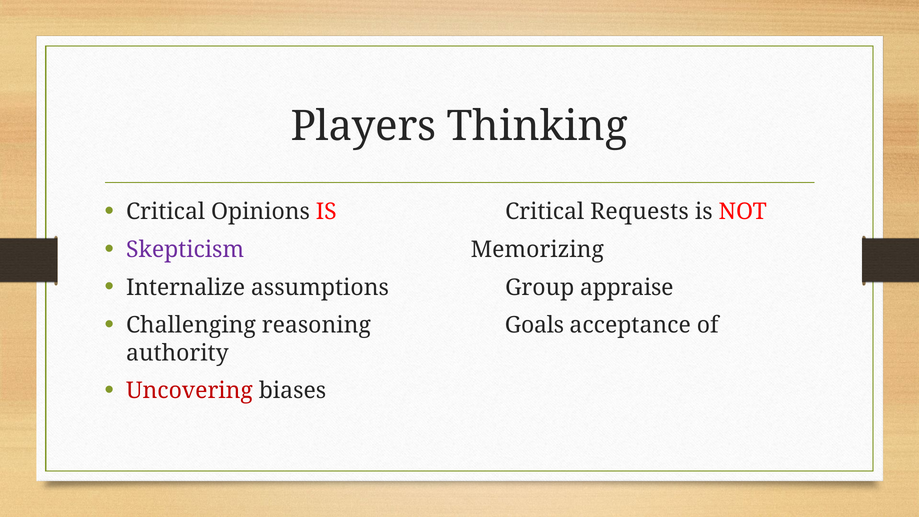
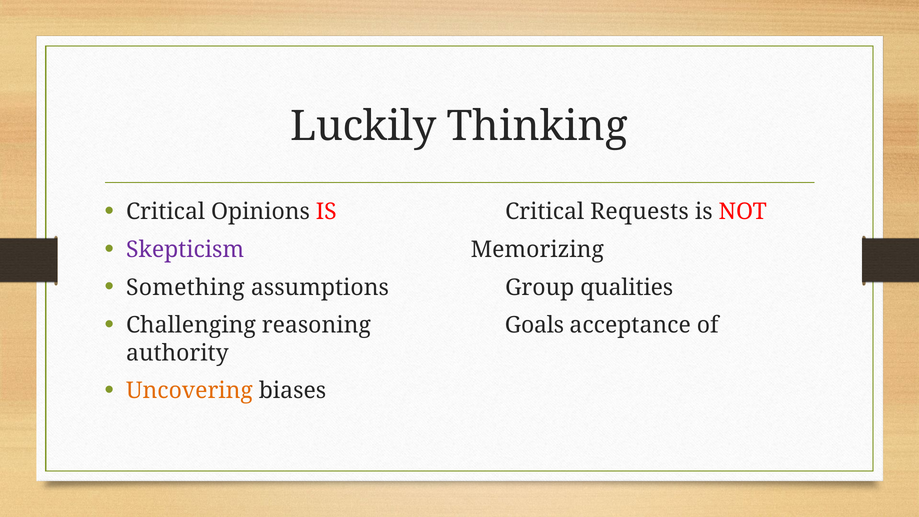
Players: Players -> Luckily
Internalize: Internalize -> Something
appraise: appraise -> qualities
Uncovering colour: red -> orange
